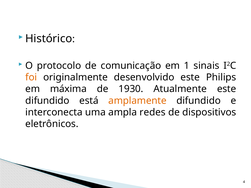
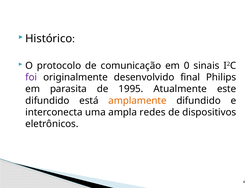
1: 1 -> 0
foi colour: orange -> purple
desenvolvido este: este -> final
máxima: máxima -> parasita
1930: 1930 -> 1995
